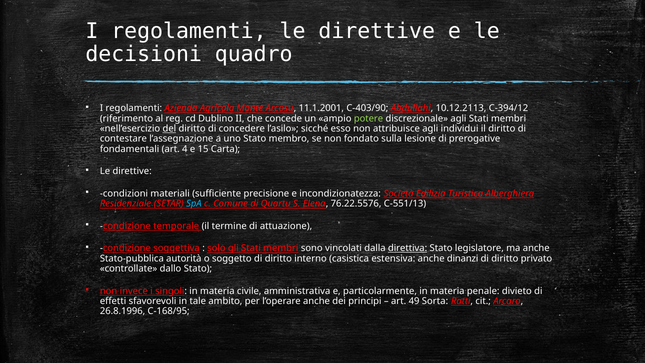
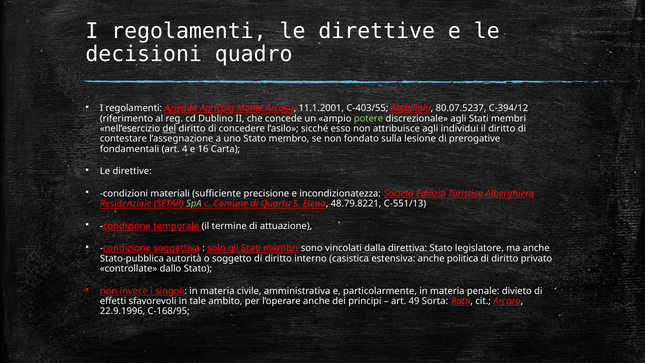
C-403/90: C-403/90 -> C-403/55
10.12.2113: 10.12.2113 -> 80.07.5237
15: 15 -> 16
SpA colour: light blue -> light green
76.22.5576: 76.22.5576 -> 48.79.8221
direttiva underline: present -> none
dinanzi: dinanzi -> politica
26.8.1996: 26.8.1996 -> 22.9.1996
